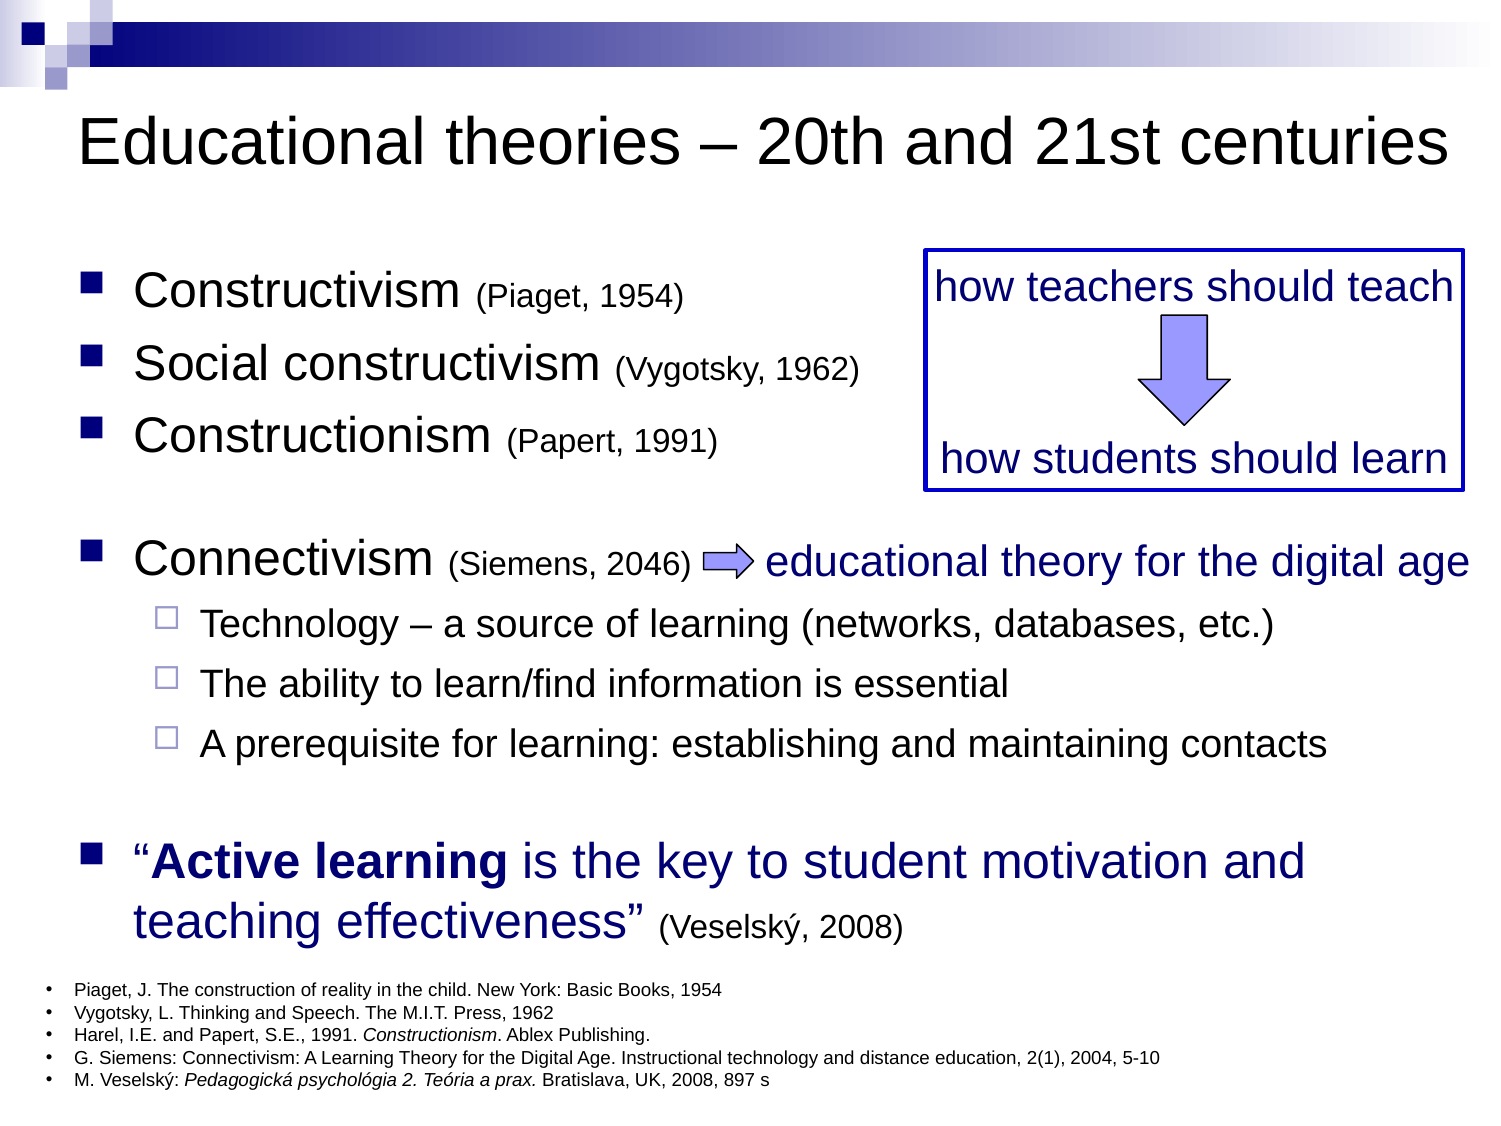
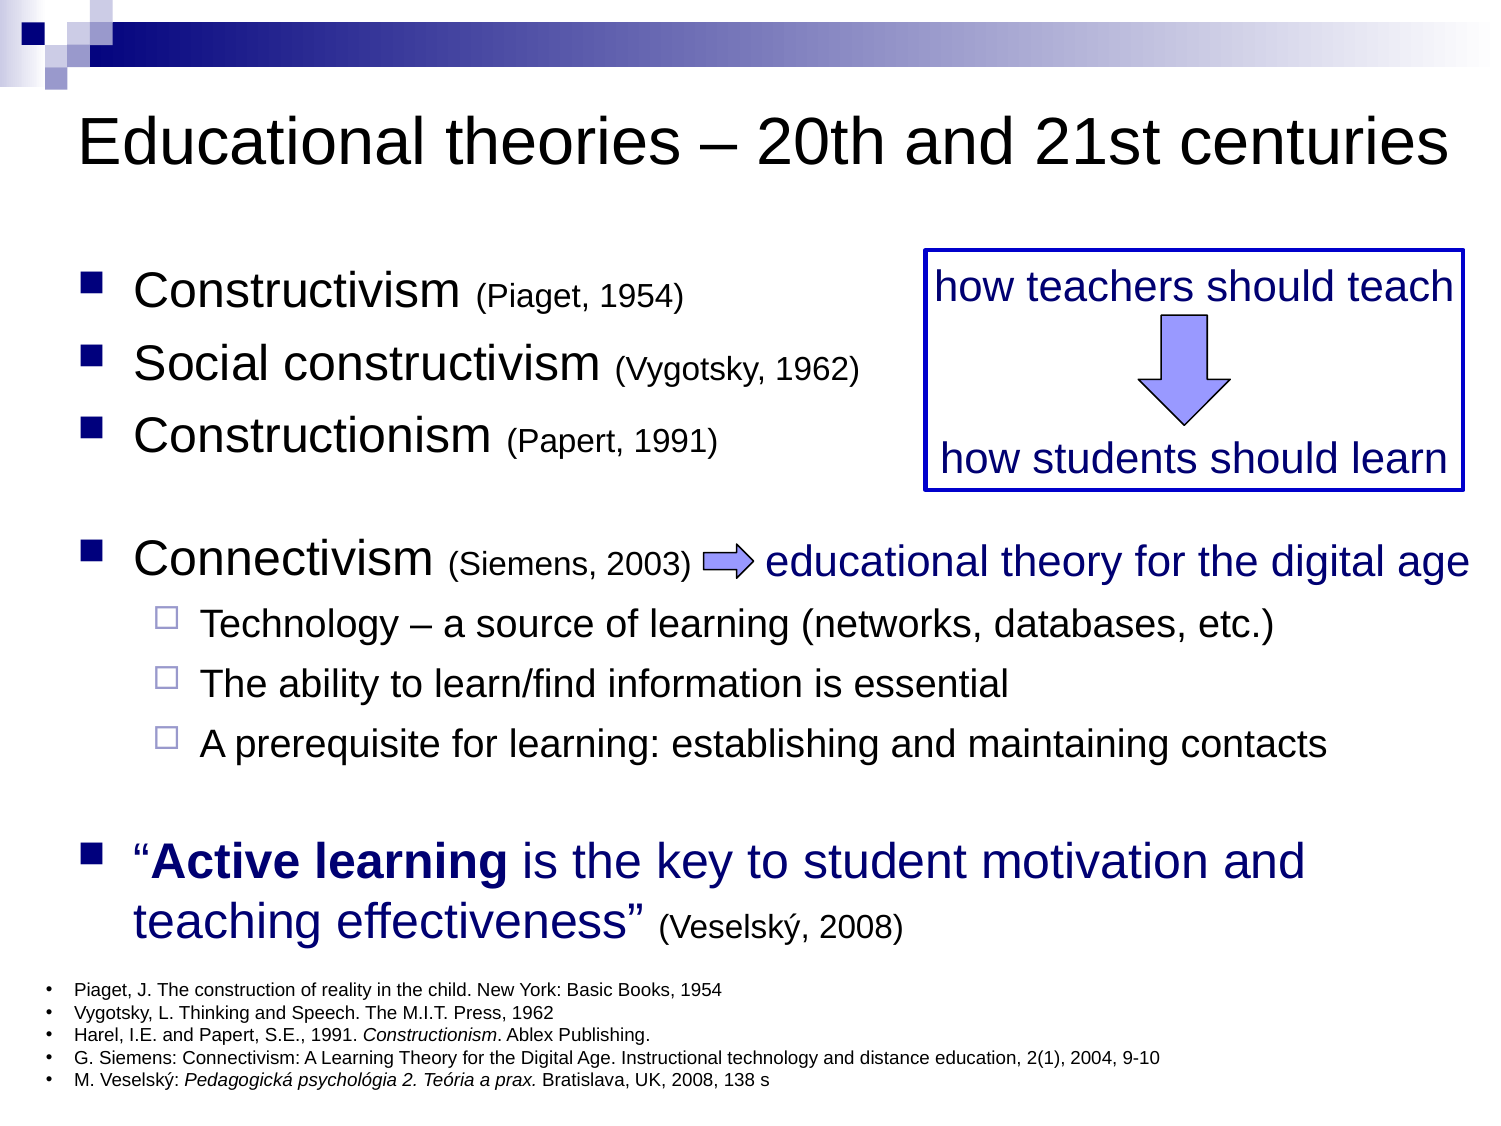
2046: 2046 -> 2003
5-10: 5-10 -> 9-10
897: 897 -> 138
